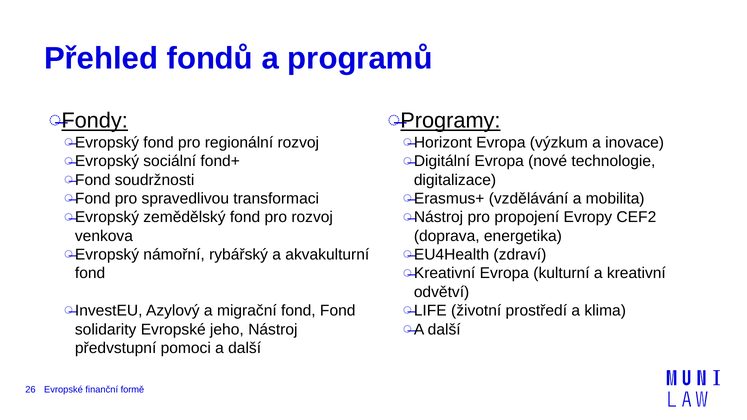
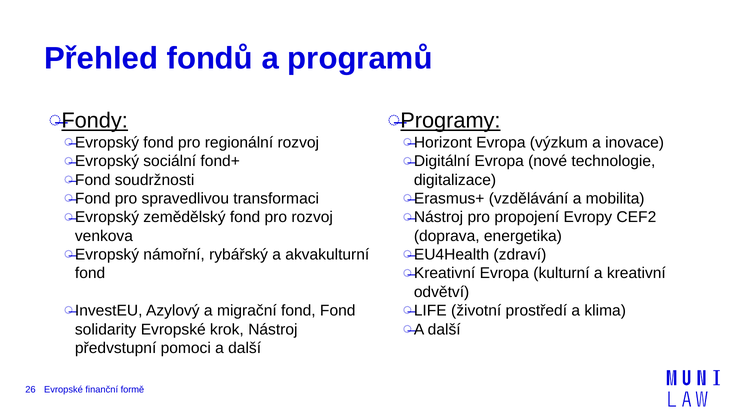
jeho: jeho -> krok
